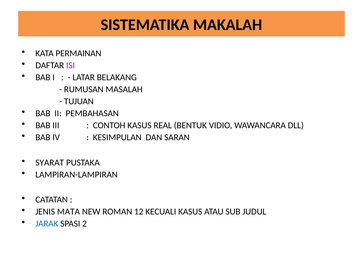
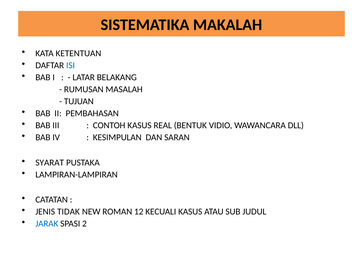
PERMAINAN: PERMAINAN -> KETENTUAN
ISI colour: purple -> blue
MATA: MATA -> TIDAK
